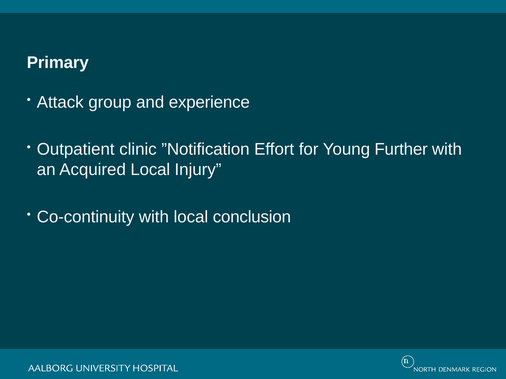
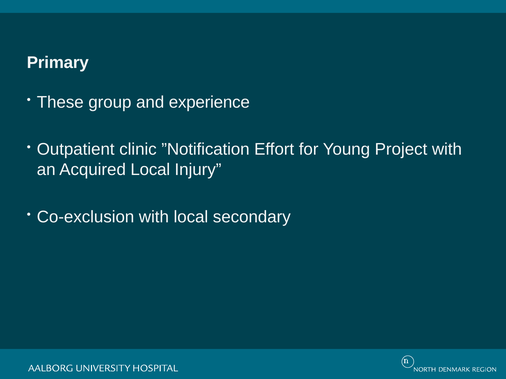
Attack: Attack -> These
Further: Further -> Project
Co-continuity: Co-continuity -> Co-exclusion
conclusion: conclusion -> secondary
